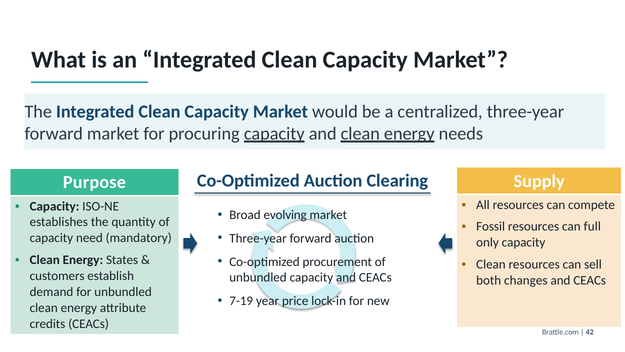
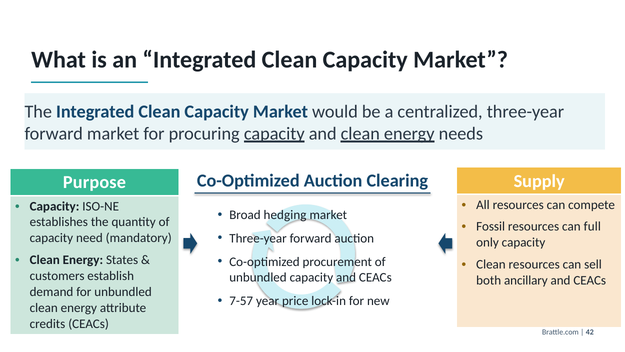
evolving: evolving -> hedging
changes: changes -> ancillary
7-19: 7-19 -> 7-57
